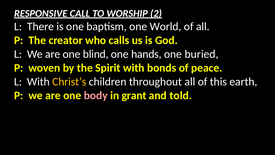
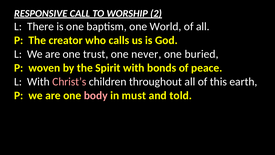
blind: blind -> trust
hands: hands -> never
Christ’s colour: yellow -> pink
grant: grant -> must
